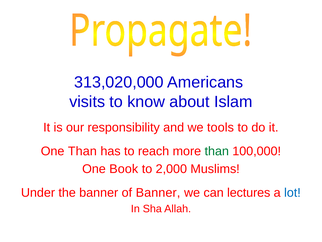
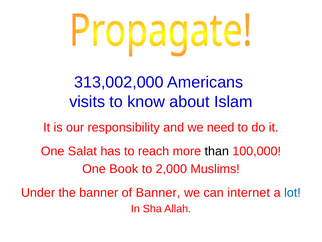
313,020,000: 313,020,000 -> 313,002,000
tools: tools -> need
One Than: Than -> Salat
than at (217, 151) colour: green -> black
lectures: lectures -> internet
